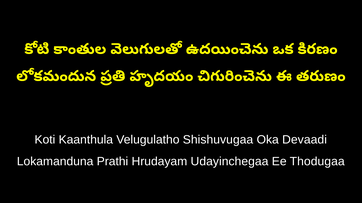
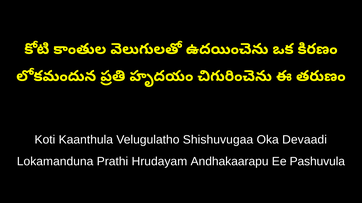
Udayinchegaa: Udayinchegaa -> Andhakaarapu
Thodugaa: Thodugaa -> Pashuvula
